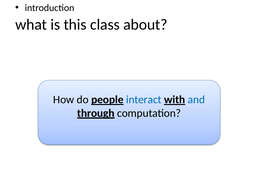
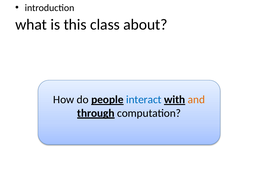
and colour: blue -> orange
